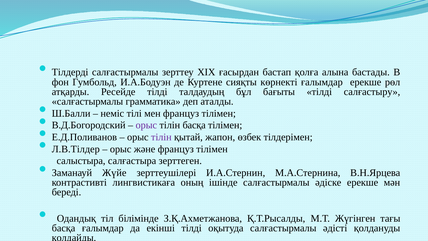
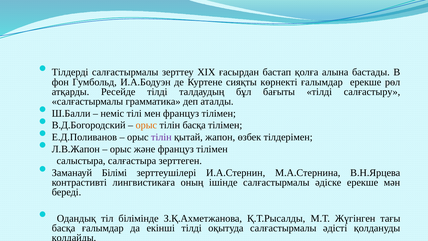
орыс at (146, 125) colour: purple -> orange
Л.В.Тілдер: Л.В.Тілдер -> Л.В.Жапон
Жүйе: Жүйе -> Білімі
